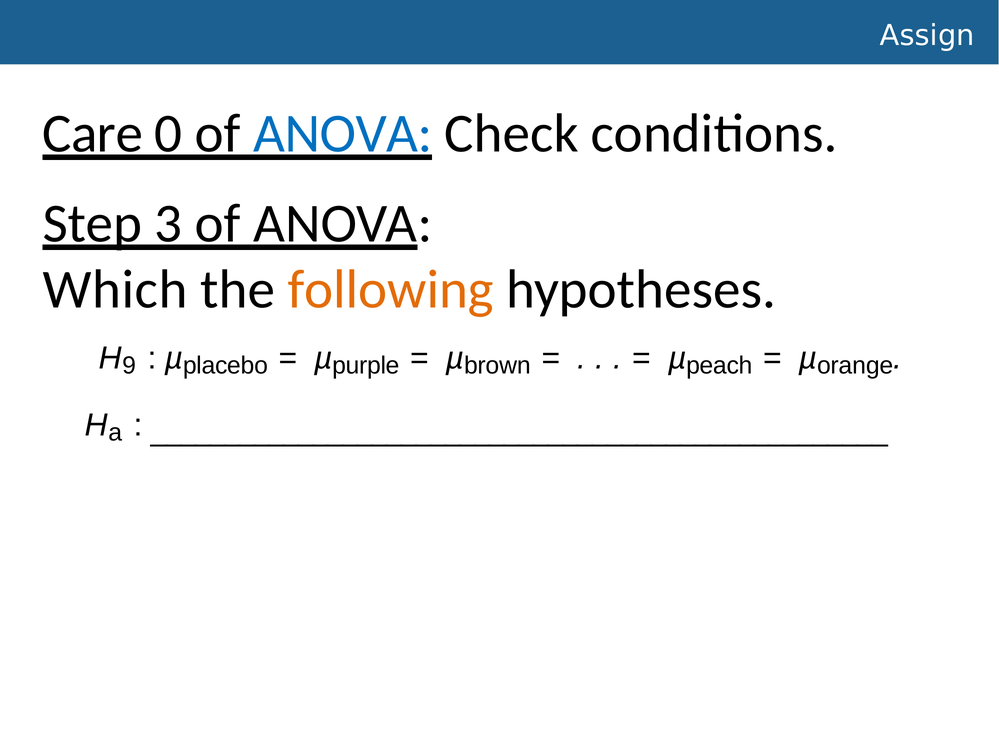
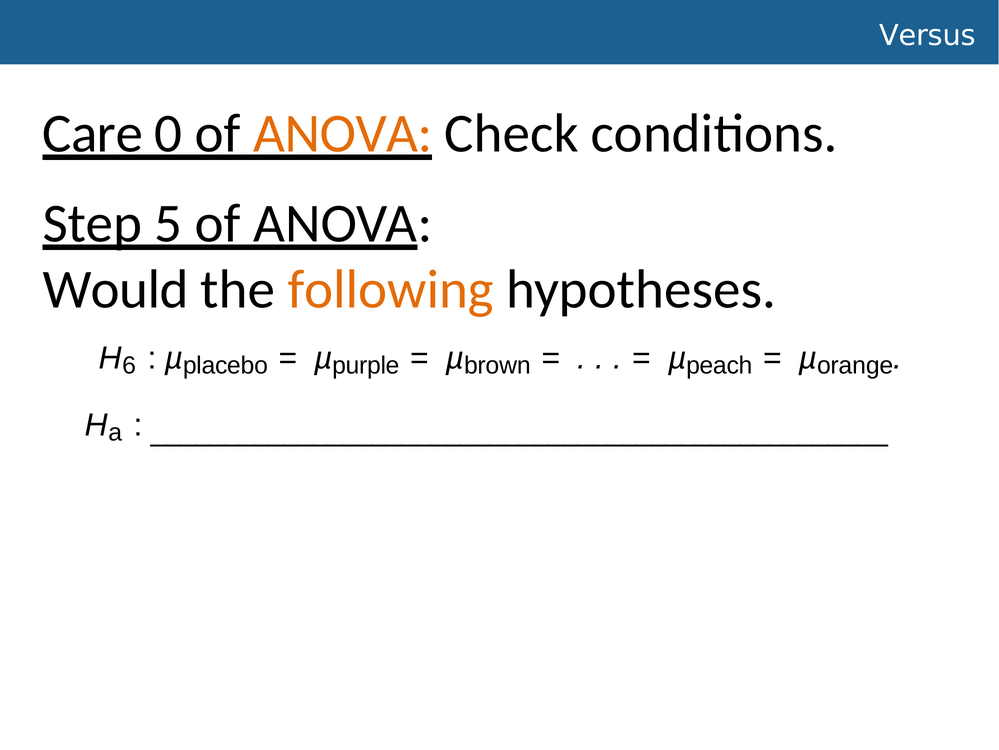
Assign: Assign -> Versus
ANOVA at (343, 134) colour: blue -> orange
3: 3 -> 5
Which: Which -> Would
9: 9 -> 6
